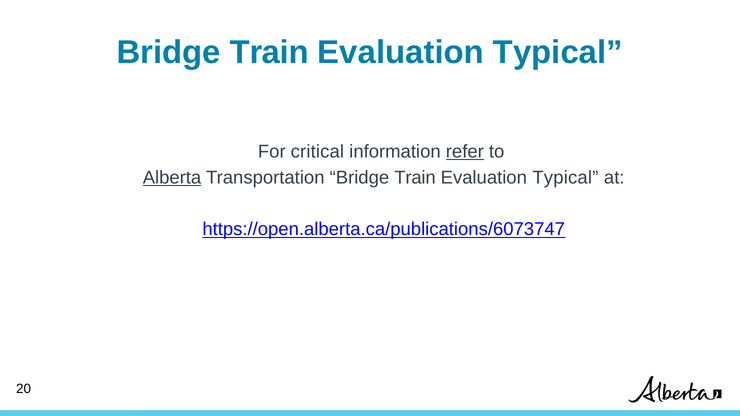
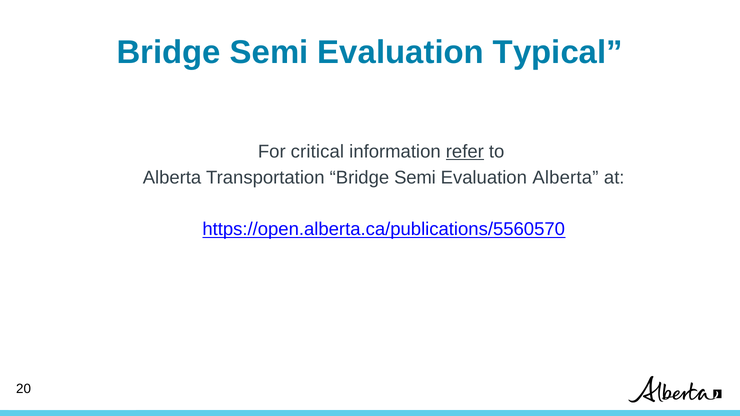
Train at (269, 52): Train -> Semi
Alberta at (172, 178) underline: present -> none
Transportation Bridge Train: Train -> Semi
Typical at (565, 178): Typical -> Alberta
https://open.alberta.ca/publications/6073747: https://open.alberta.ca/publications/6073747 -> https://open.alberta.ca/publications/5560570
